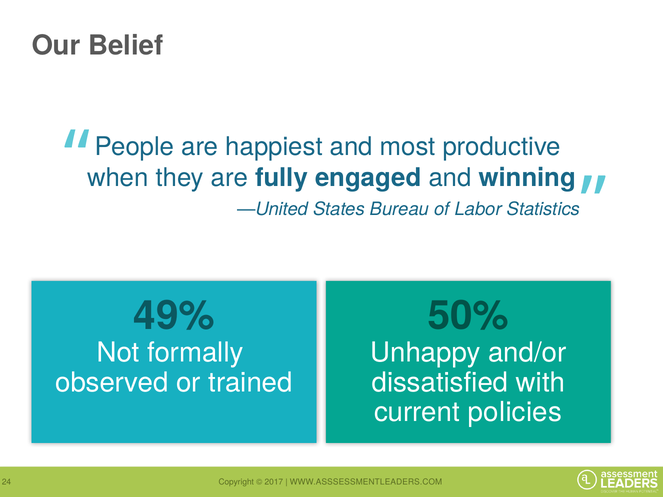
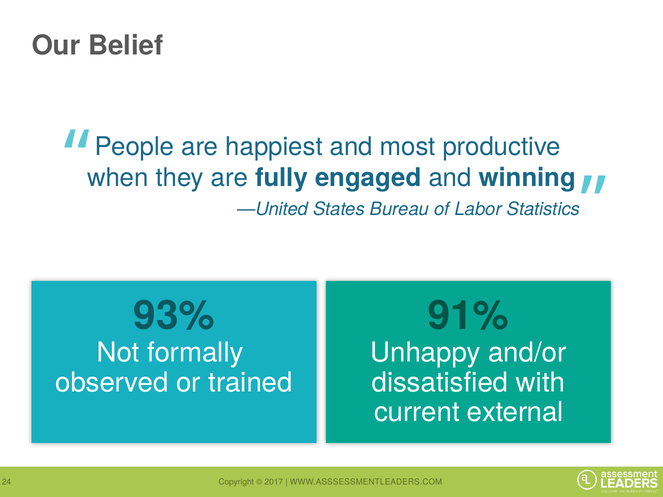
49%: 49% -> 93%
50%: 50% -> 91%
policies: policies -> external
